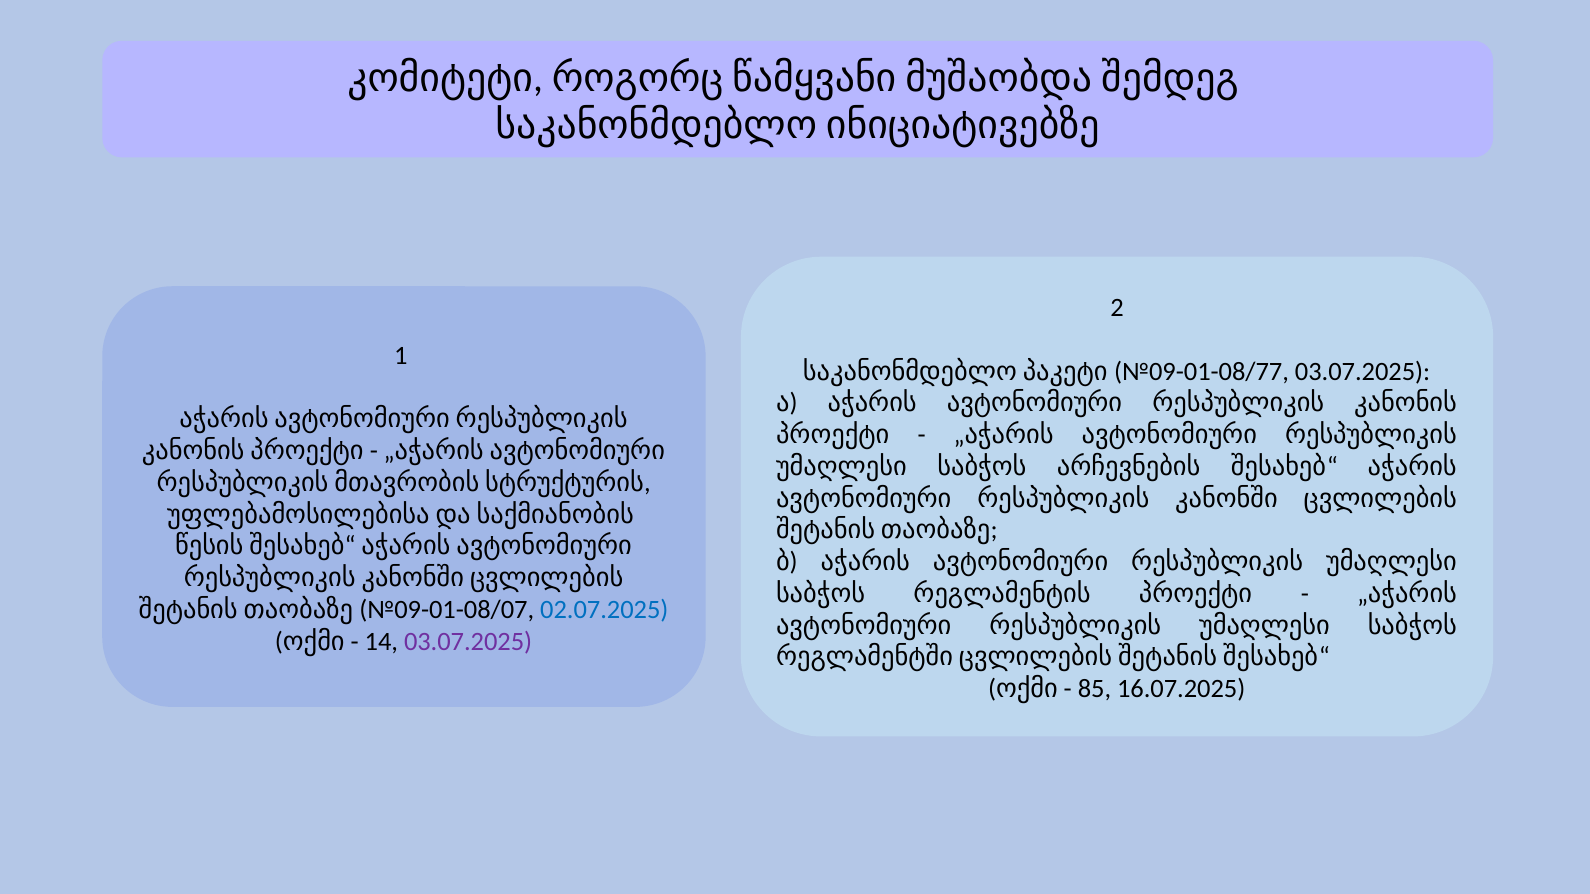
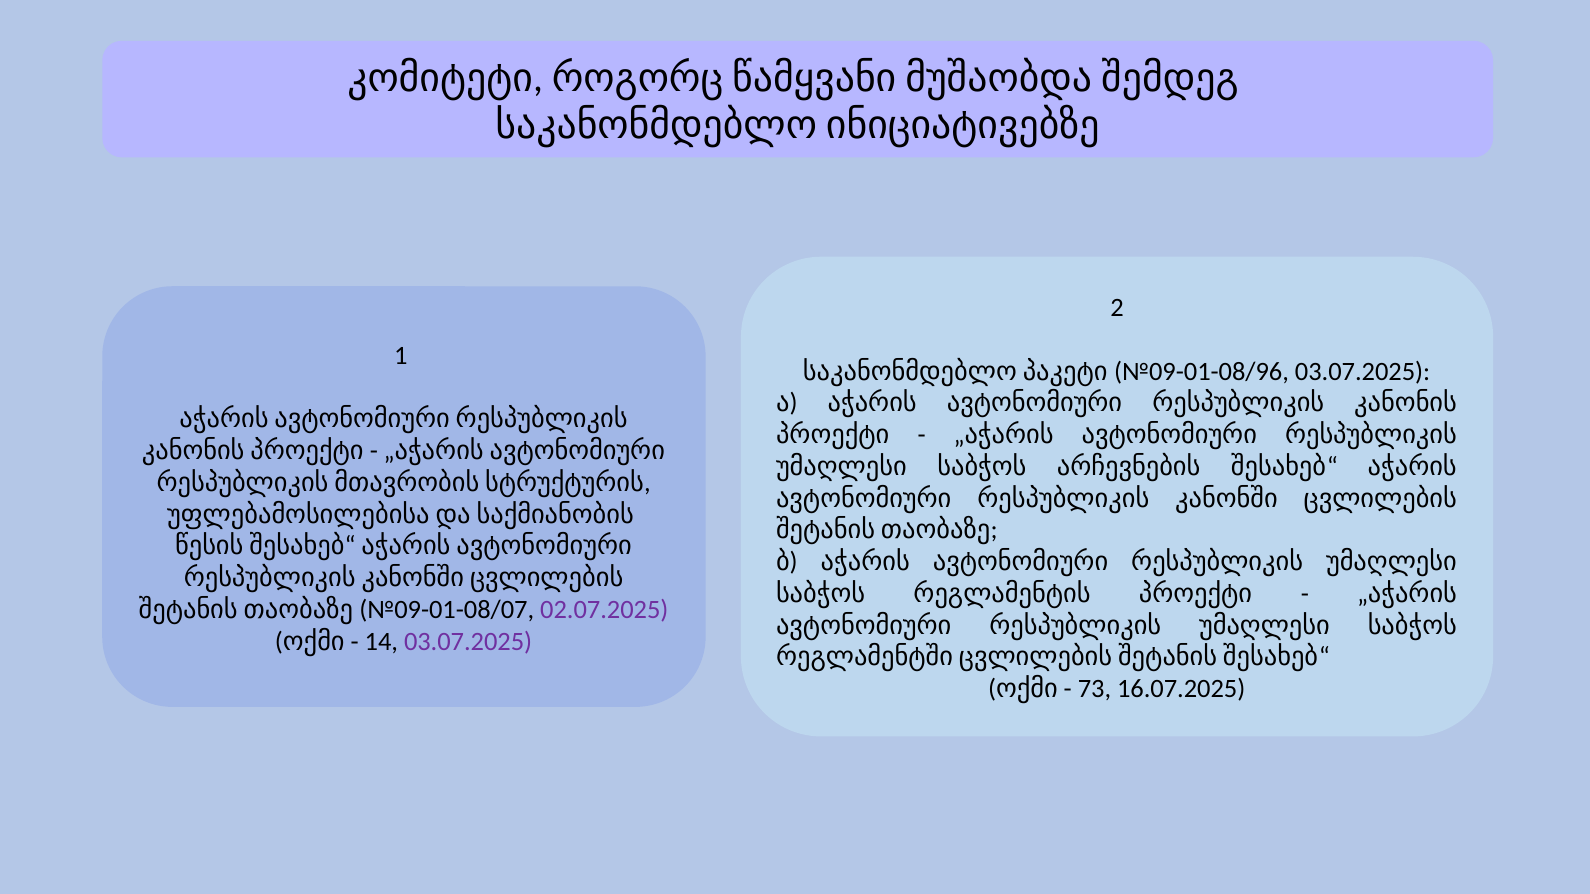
№09-01-08/77: №09-01-08/77 -> №09-01-08/96
02.07.2025 colour: blue -> purple
85: 85 -> 73
